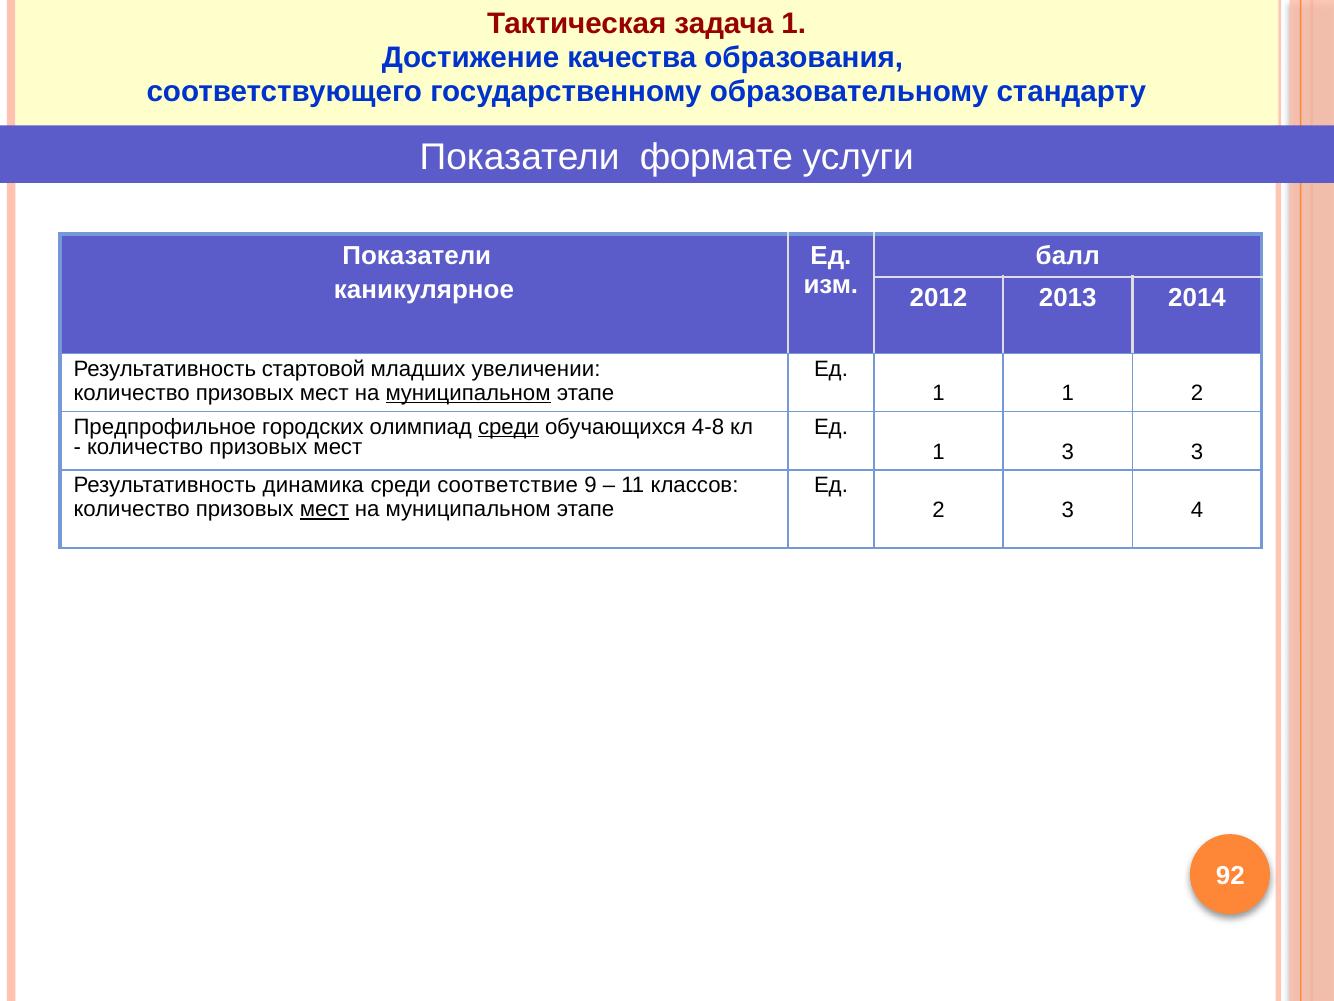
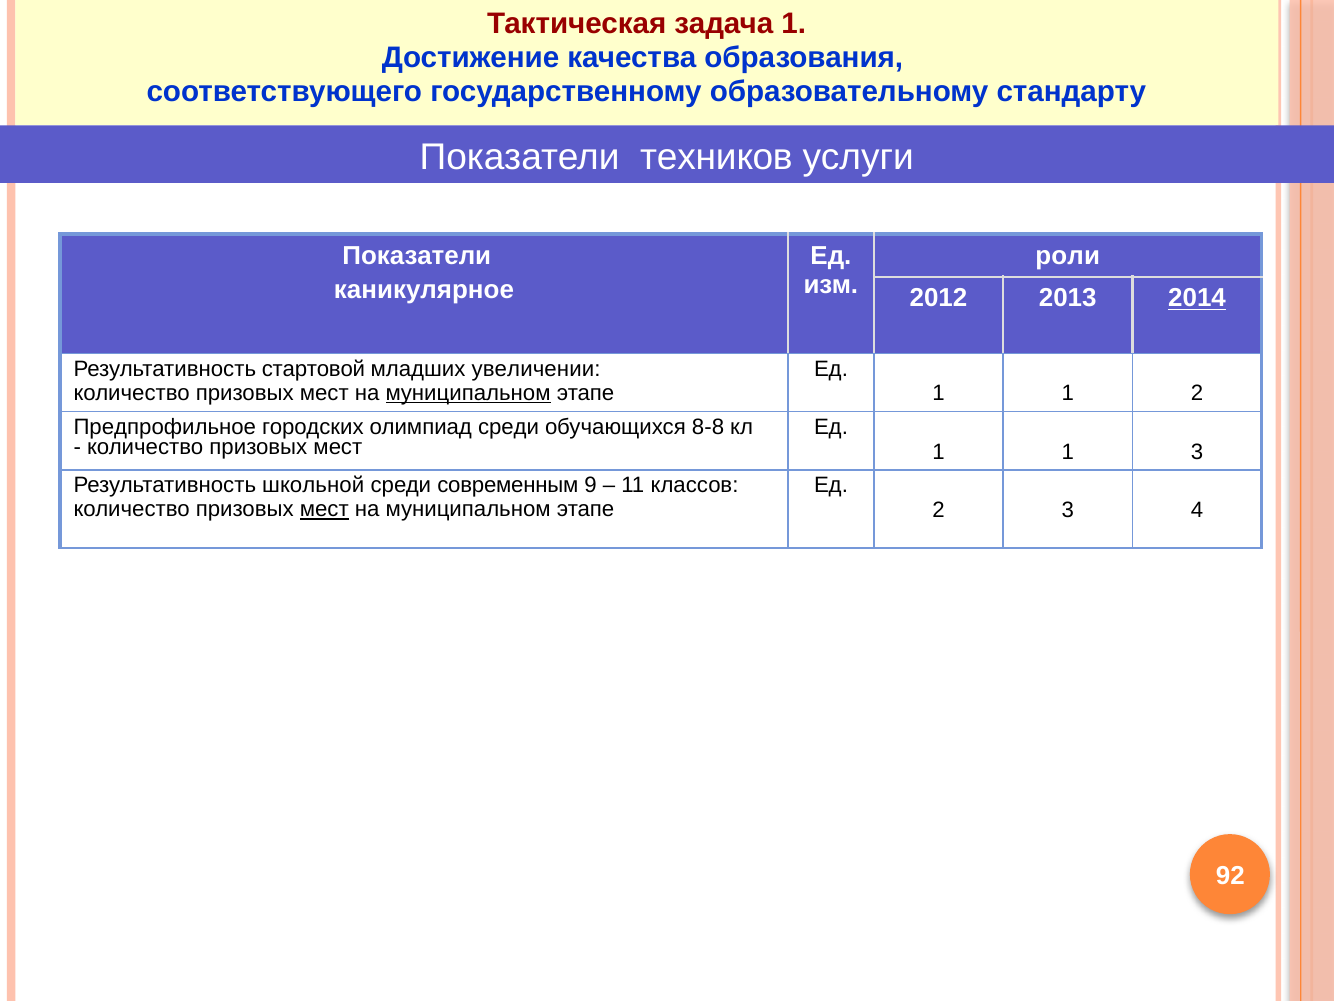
формате: формате -> техников
балл: балл -> роли
2014 underline: none -> present
среди at (509, 427) underline: present -> none
4-8: 4-8 -> 8-8
3 at (1068, 452): 3 -> 1
динамика: динамика -> школьной
соответствие: соответствие -> современным
